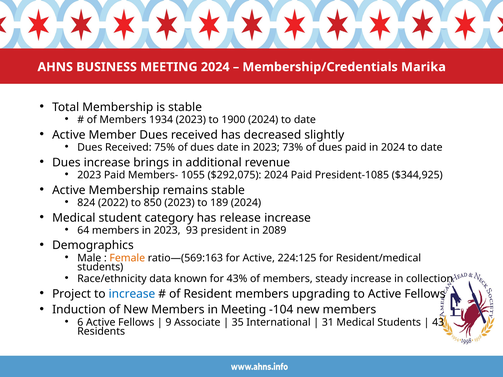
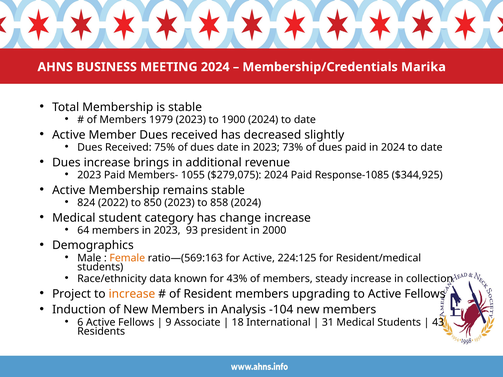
1934: 1934 -> 1979
$292,075: $292,075 -> $279,075
President-1085: President-1085 -> Response-1085
189: 189 -> 858
release: release -> change
2089: 2089 -> 2000
increase at (132, 294) colour: blue -> orange
in Meeting: Meeting -> Analysis
35: 35 -> 18
